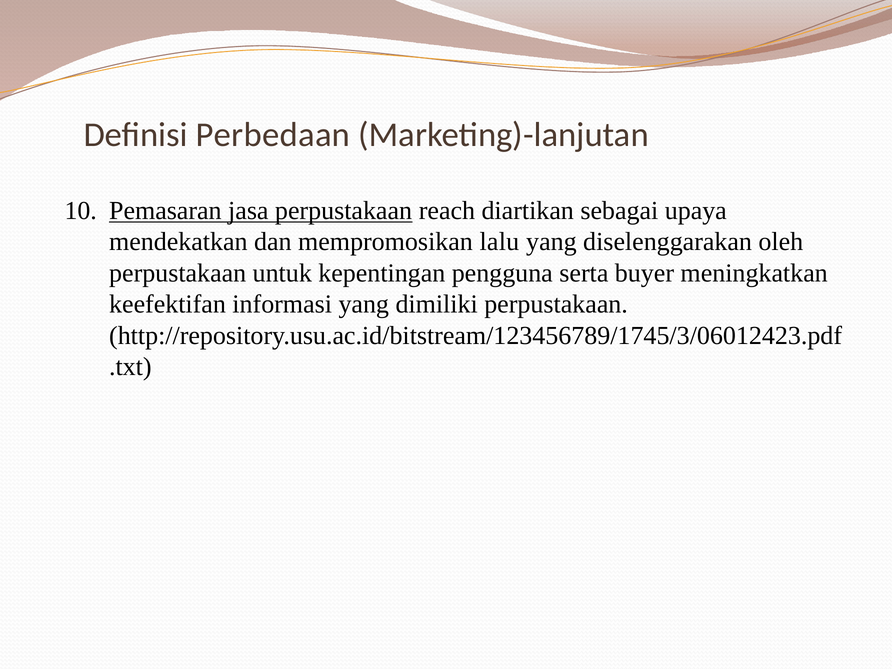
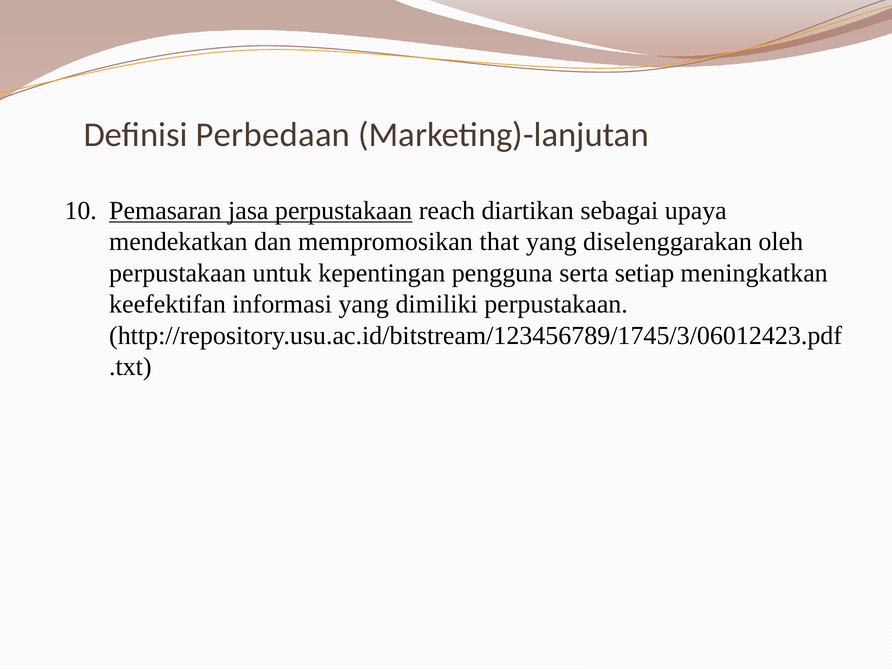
lalu: lalu -> that
buyer: buyer -> setiap
